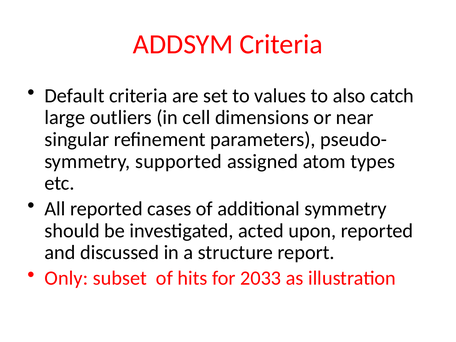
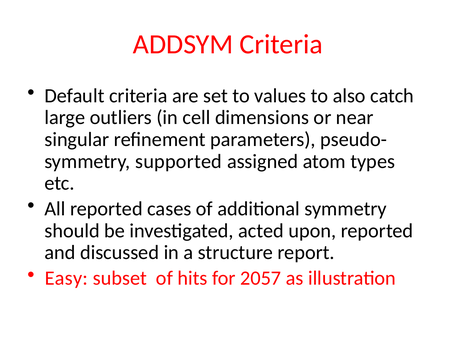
Only: Only -> Easy
2033: 2033 -> 2057
